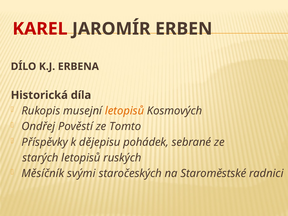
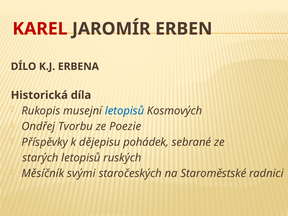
letopisů at (125, 111) colour: orange -> blue
Pověstí: Pověstí -> Tvorbu
Tomto: Tomto -> Poezie
